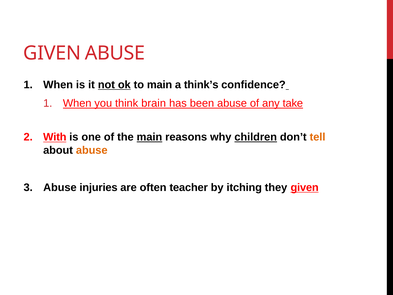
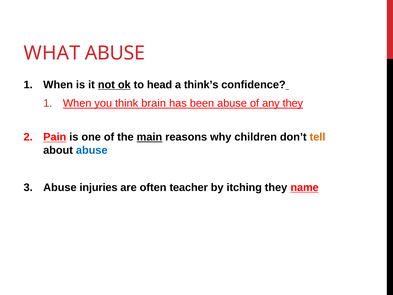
GIVEN at (52, 53): GIVEN -> WHAT
to main: main -> head
any take: take -> they
With: With -> Pain
children underline: present -> none
abuse at (92, 150) colour: orange -> blue
they given: given -> name
